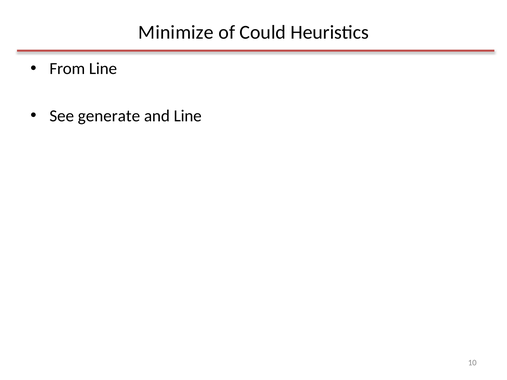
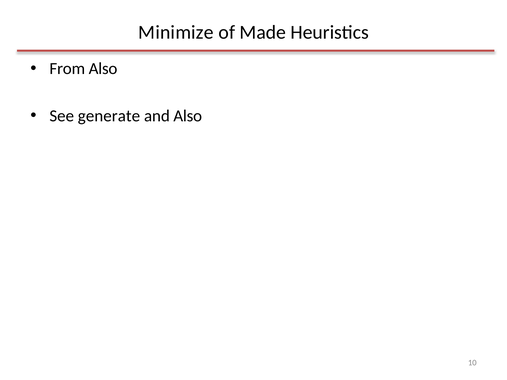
Could: Could -> Made
From Line: Line -> Also
and Line: Line -> Also
